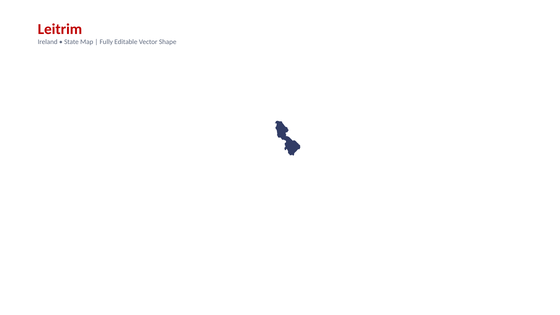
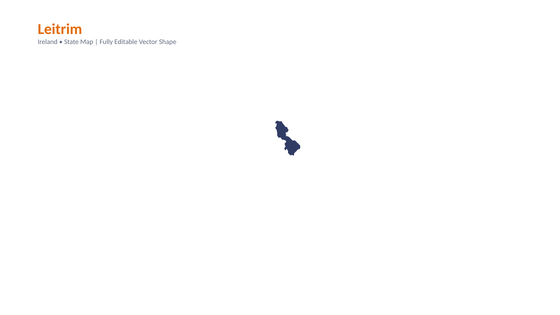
Leitrim colour: red -> orange
